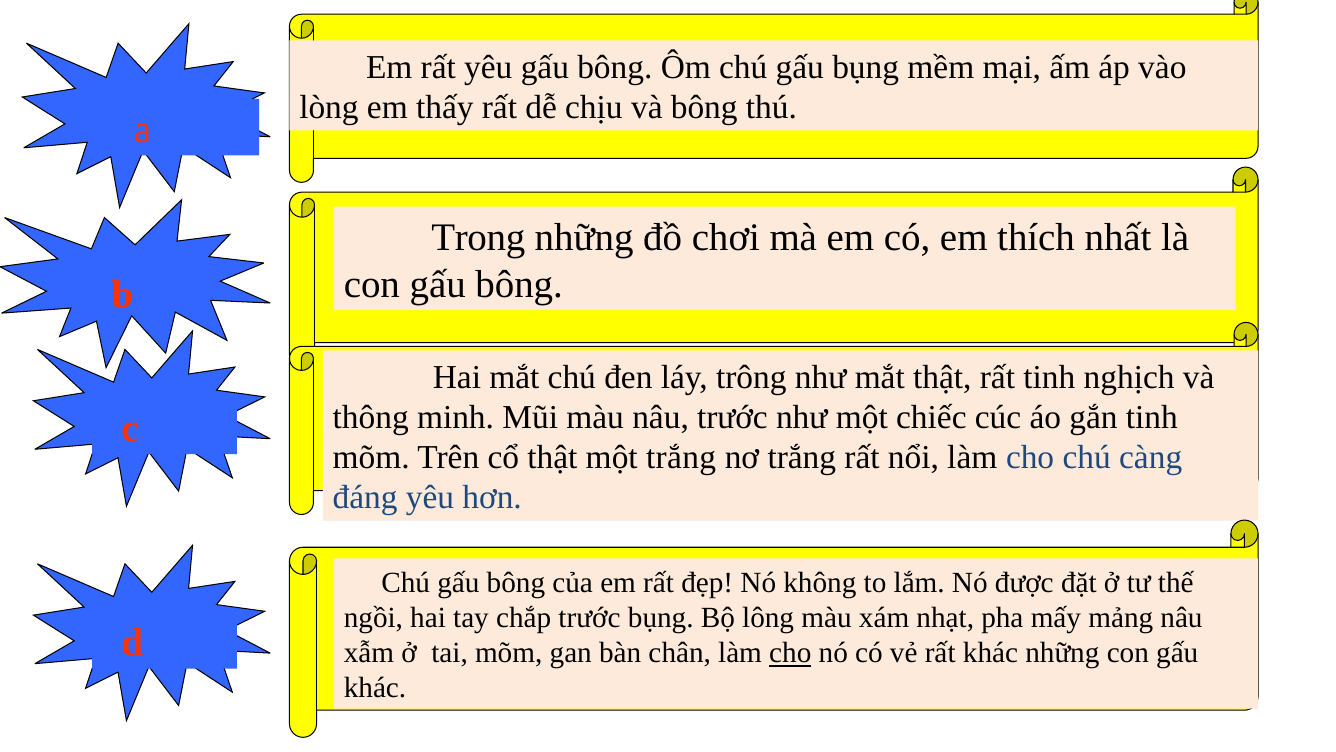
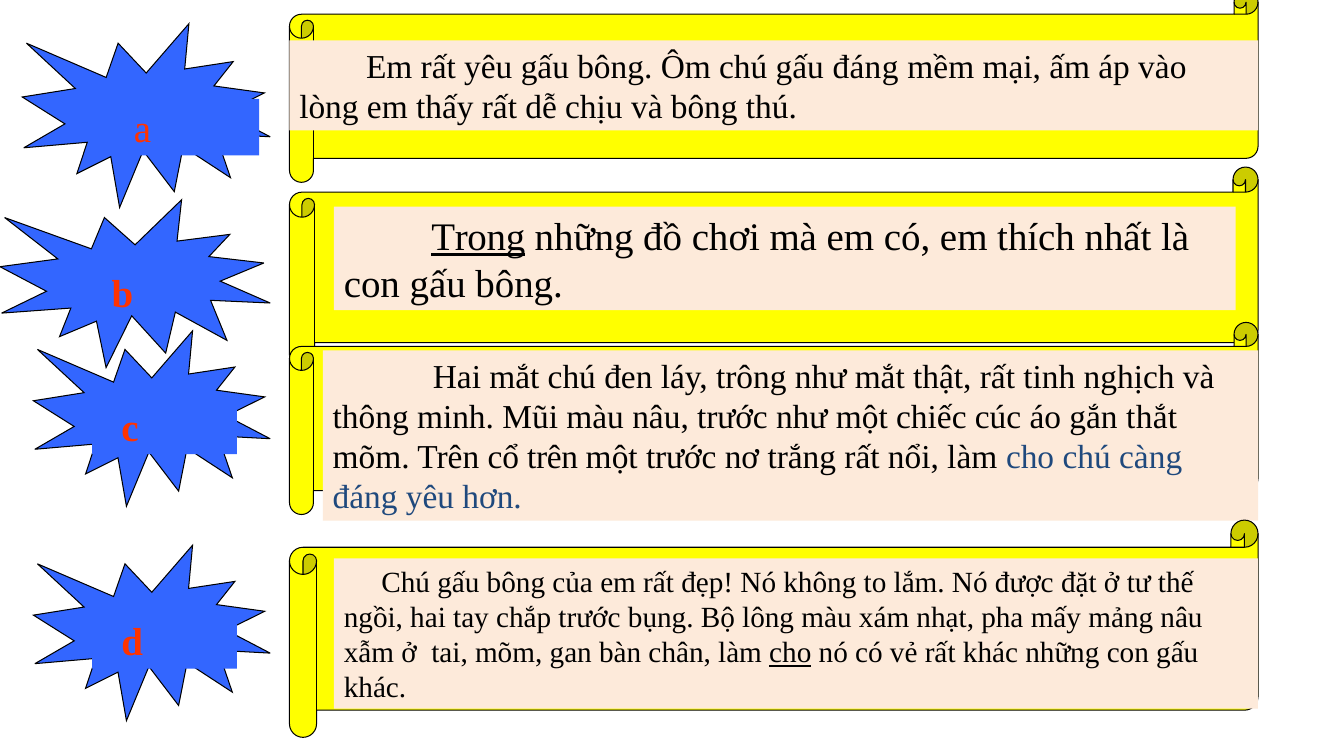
gấu bụng: bụng -> đáng
Trong underline: none -> present
gắn tinh: tinh -> thắt
cổ thật: thật -> trên
một trắng: trắng -> trước
